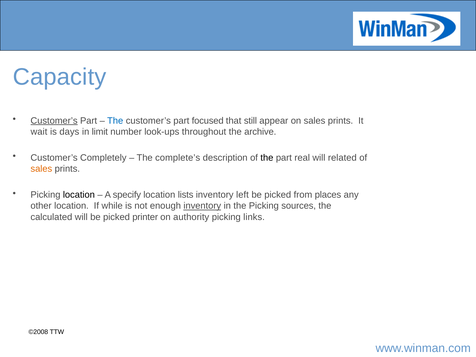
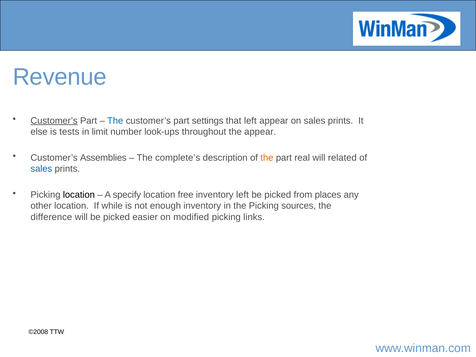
Capacity: Capacity -> Revenue
focused: focused -> settings
that still: still -> left
wait: wait -> else
days: days -> tests
the archive: archive -> appear
Completely: Completely -> Assemblies
the at (267, 158) colour: black -> orange
sales at (41, 169) colour: orange -> blue
lists: lists -> free
inventory at (202, 206) underline: present -> none
calculated: calculated -> difference
printer: printer -> easier
authority: authority -> modified
